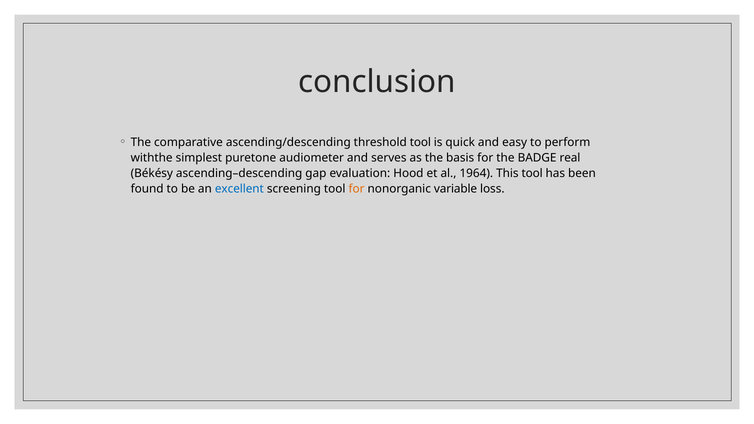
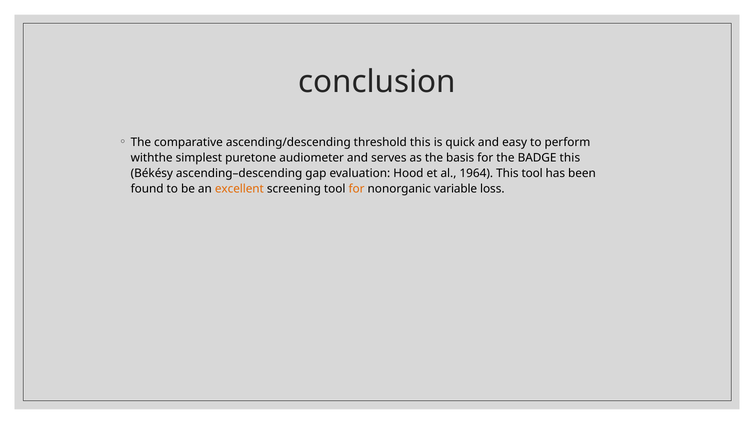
threshold tool: tool -> this
BADGE real: real -> this
excellent colour: blue -> orange
